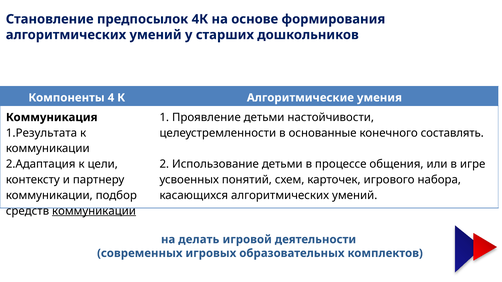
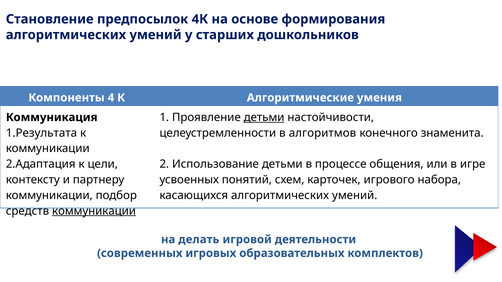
детьми at (264, 117) underline: none -> present
основанные: основанные -> алгоритмов
составлять: составлять -> знаменита
